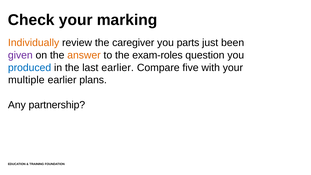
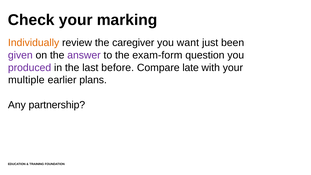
parts: parts -> want
answer colour: orange -> purple
exam-roles: exam-roles -> exam-form
produced colour: blue -> purple
last earlier: earlier -> before
five: five -> late
